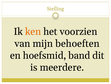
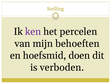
ken colour: orange -> purple
voorzien: voorzien -> percelen
band: band -> doen
meerdere: meerdere -> verboden
